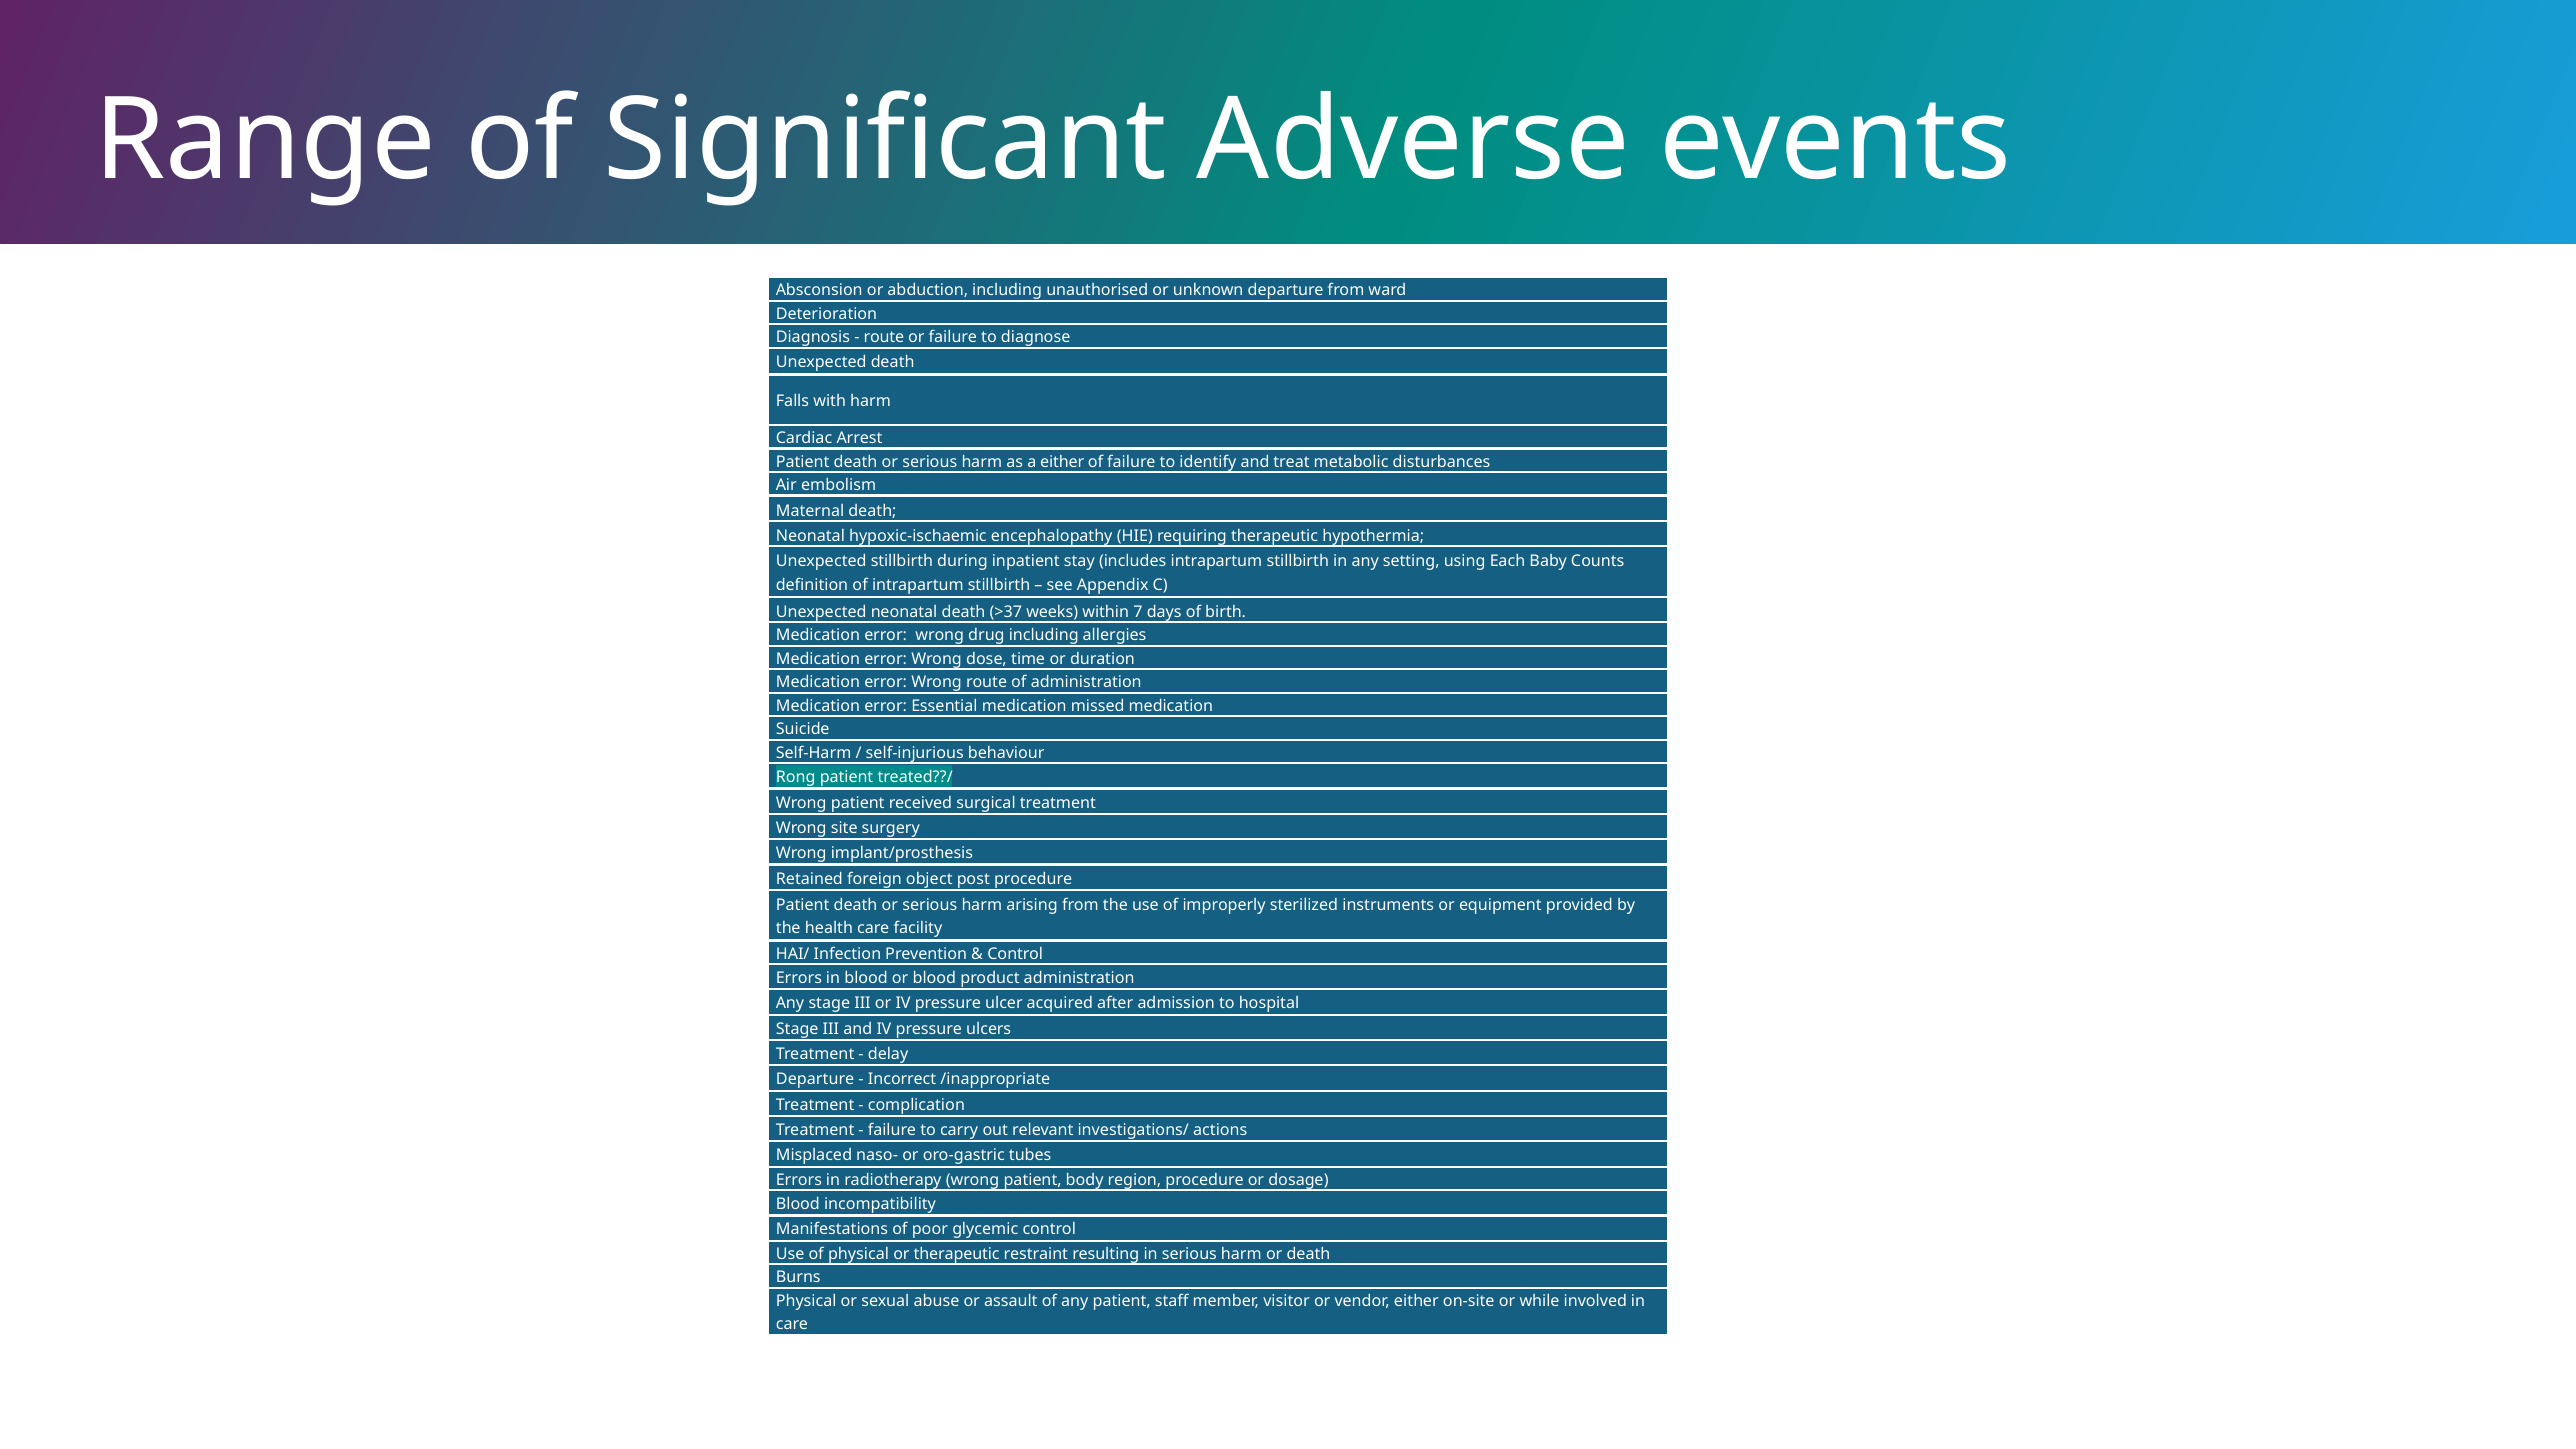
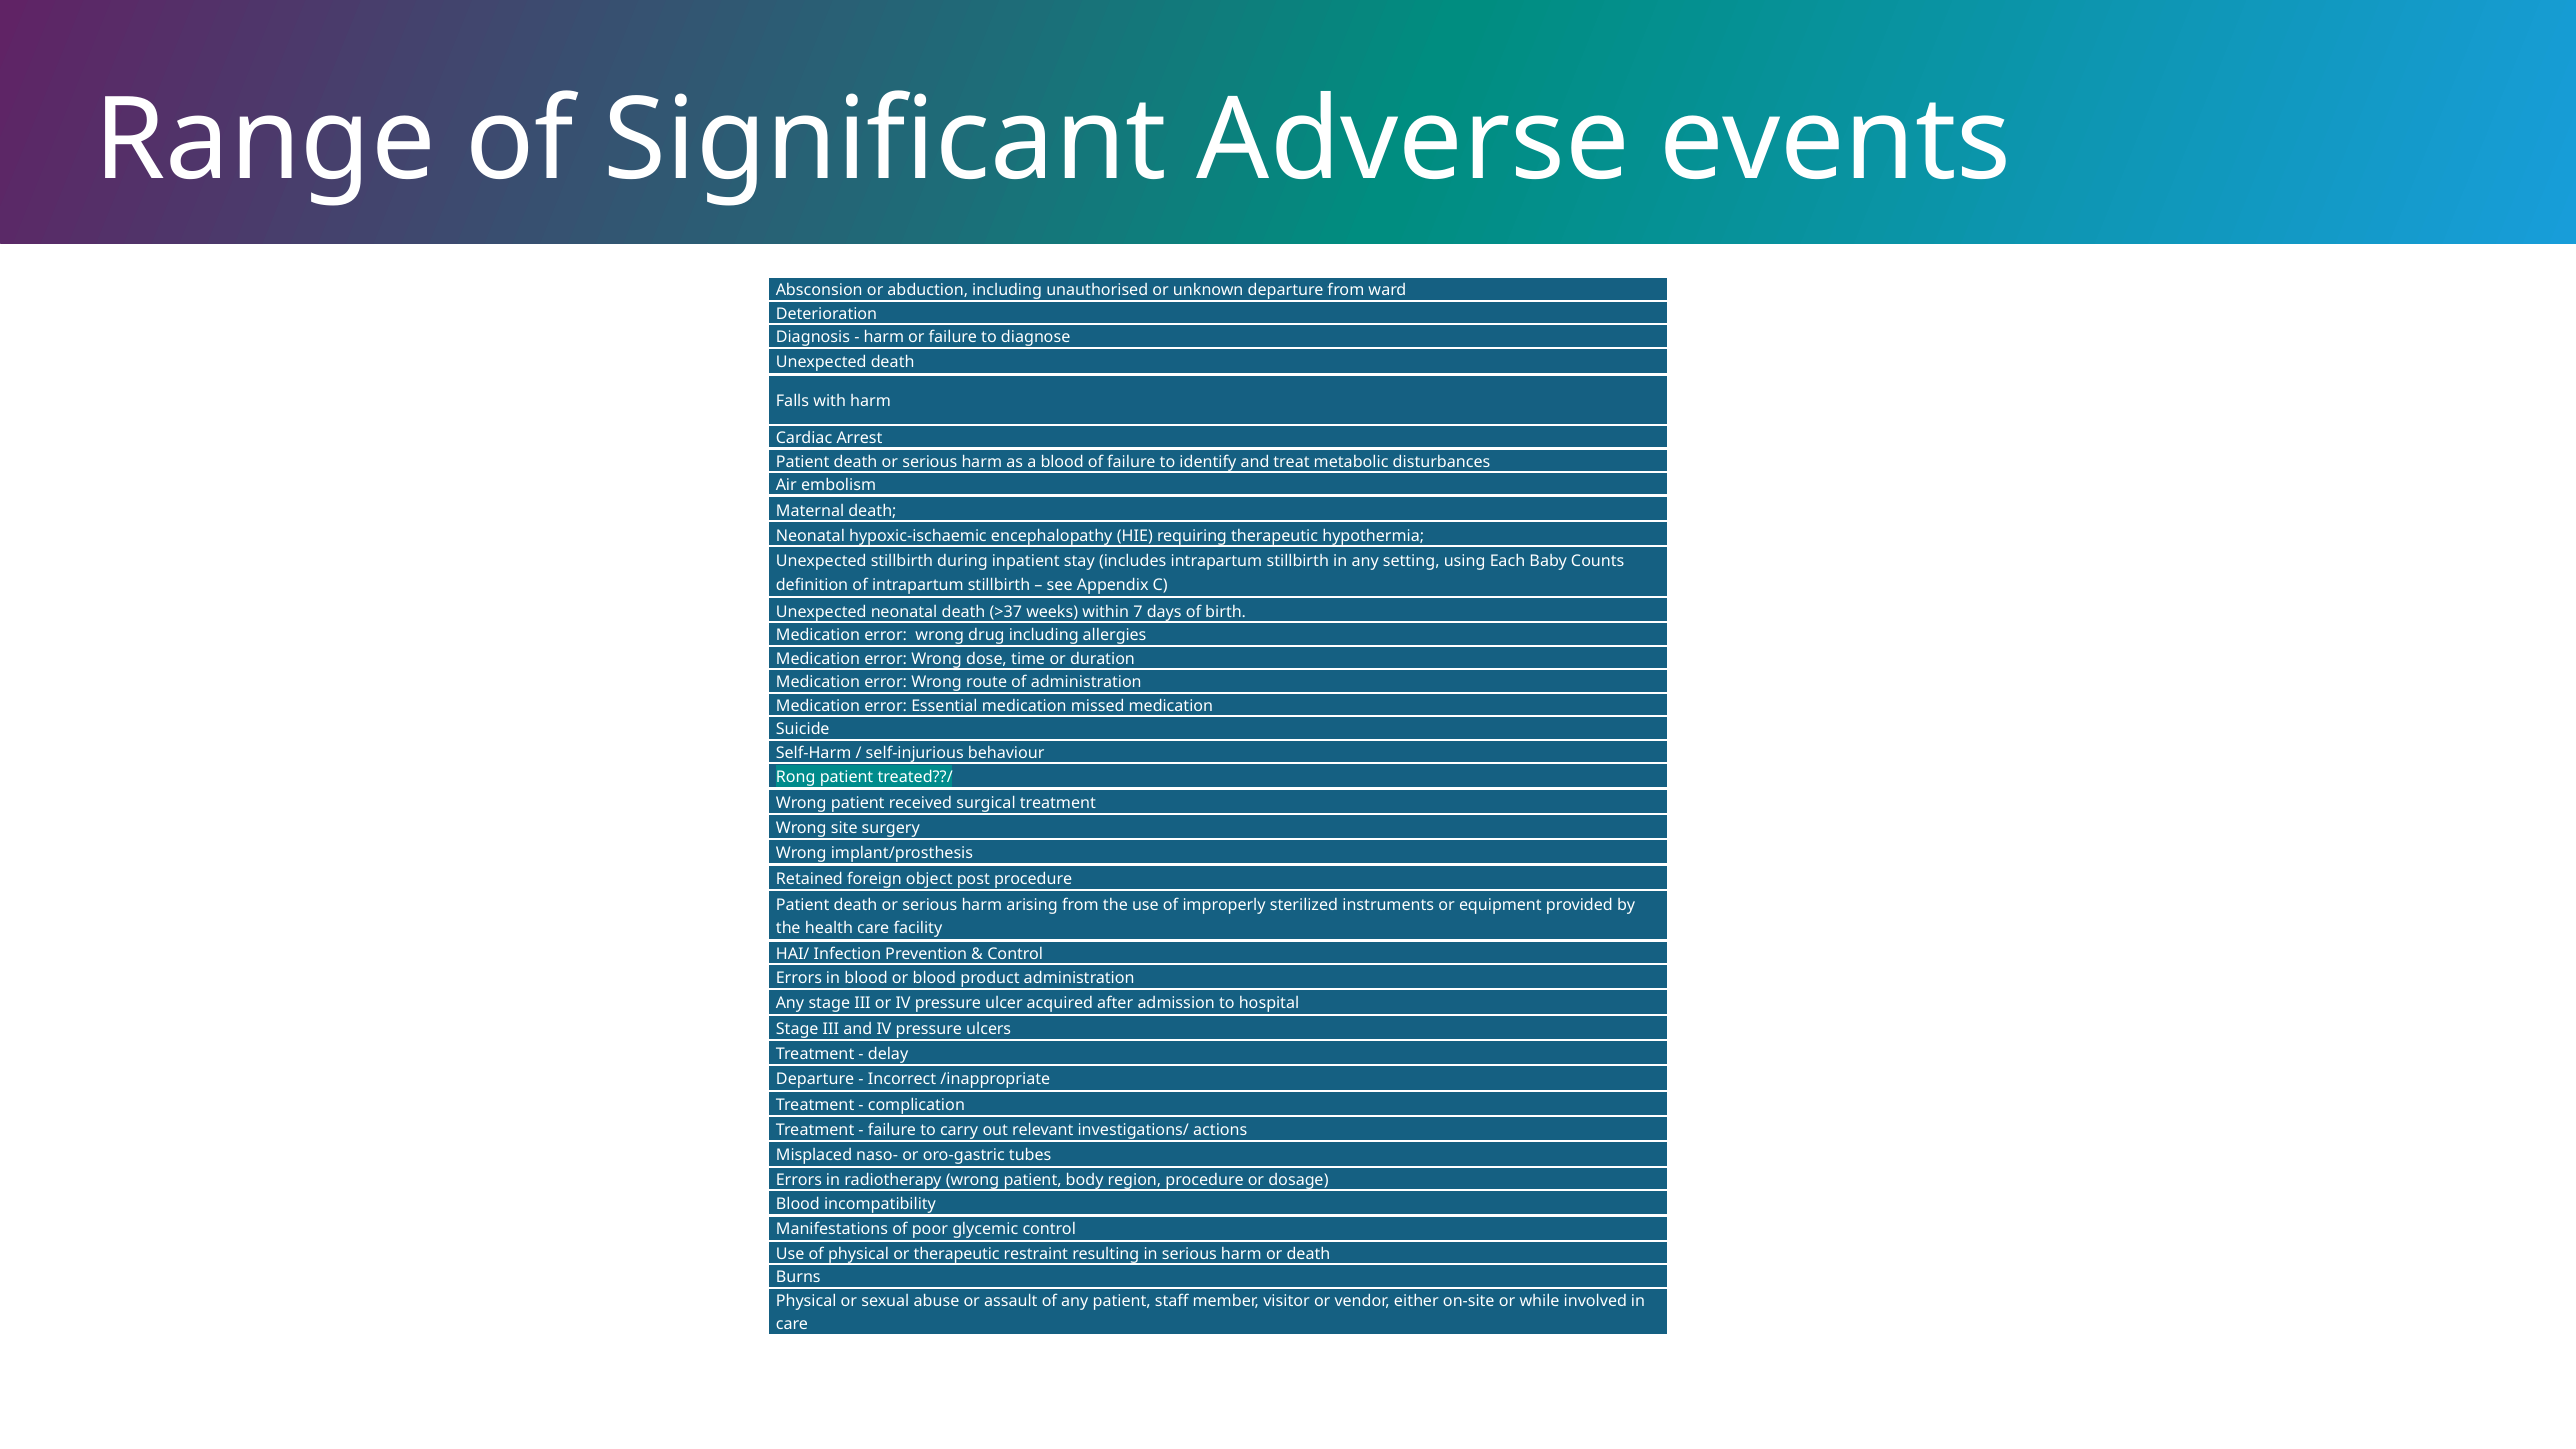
route at (884, 337): route -> harm
a either: either -> blood
